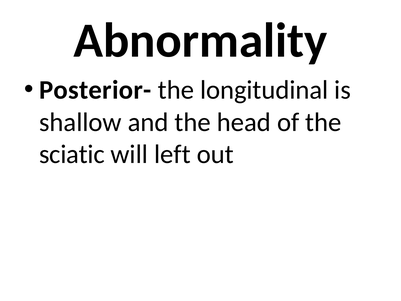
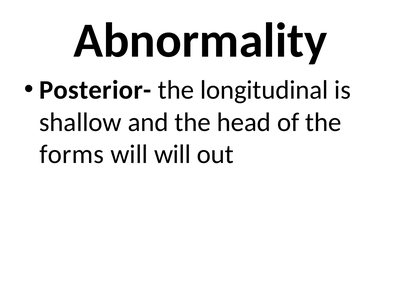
sciatic: sciatic -> forms
will left: left -> will
